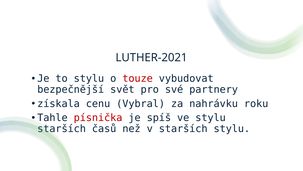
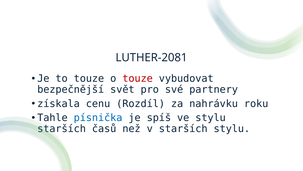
LUTHER-2021: LUTHER-2021 -> LUTHER-2081
to stylu: stylu -> touze
Vybral: Vybral -> Rozdíl
písnička colour: red -> blue
